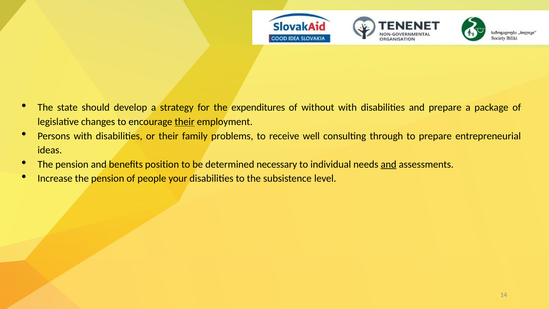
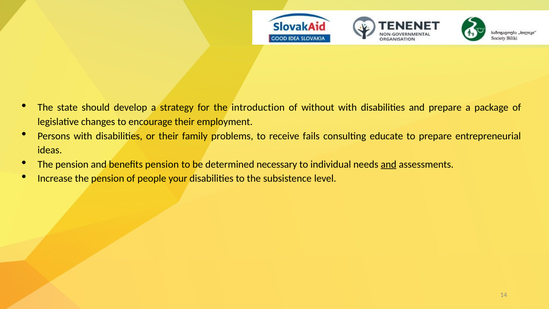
expenditures: expenditures -> introduction
their at (185, 122) underline: present -> none
well: well -> fails
through: through -> educate
benefits position: position -> pension
